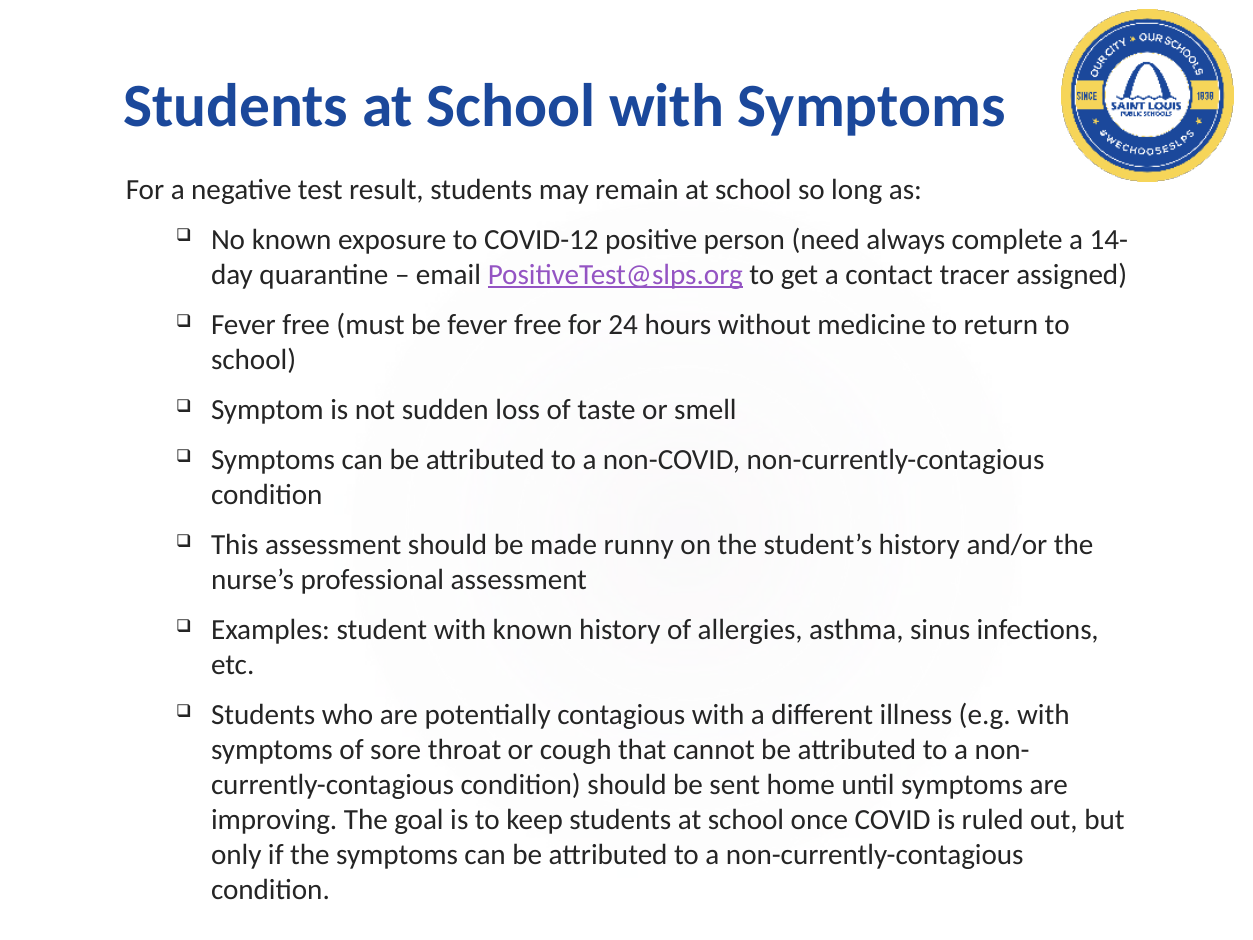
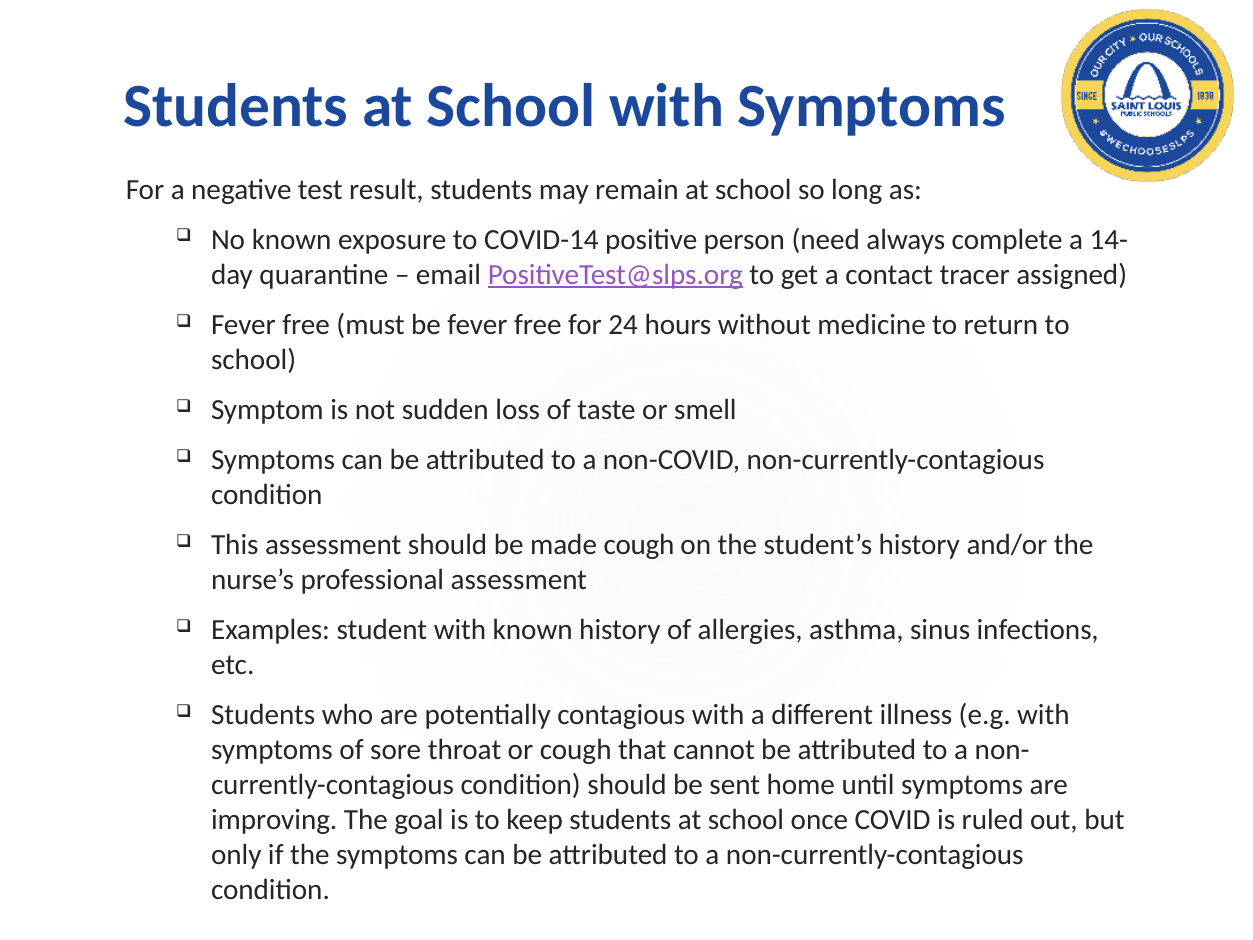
COVID-12: COVID-12 -> COVID-14
made runny: runny -> cough
